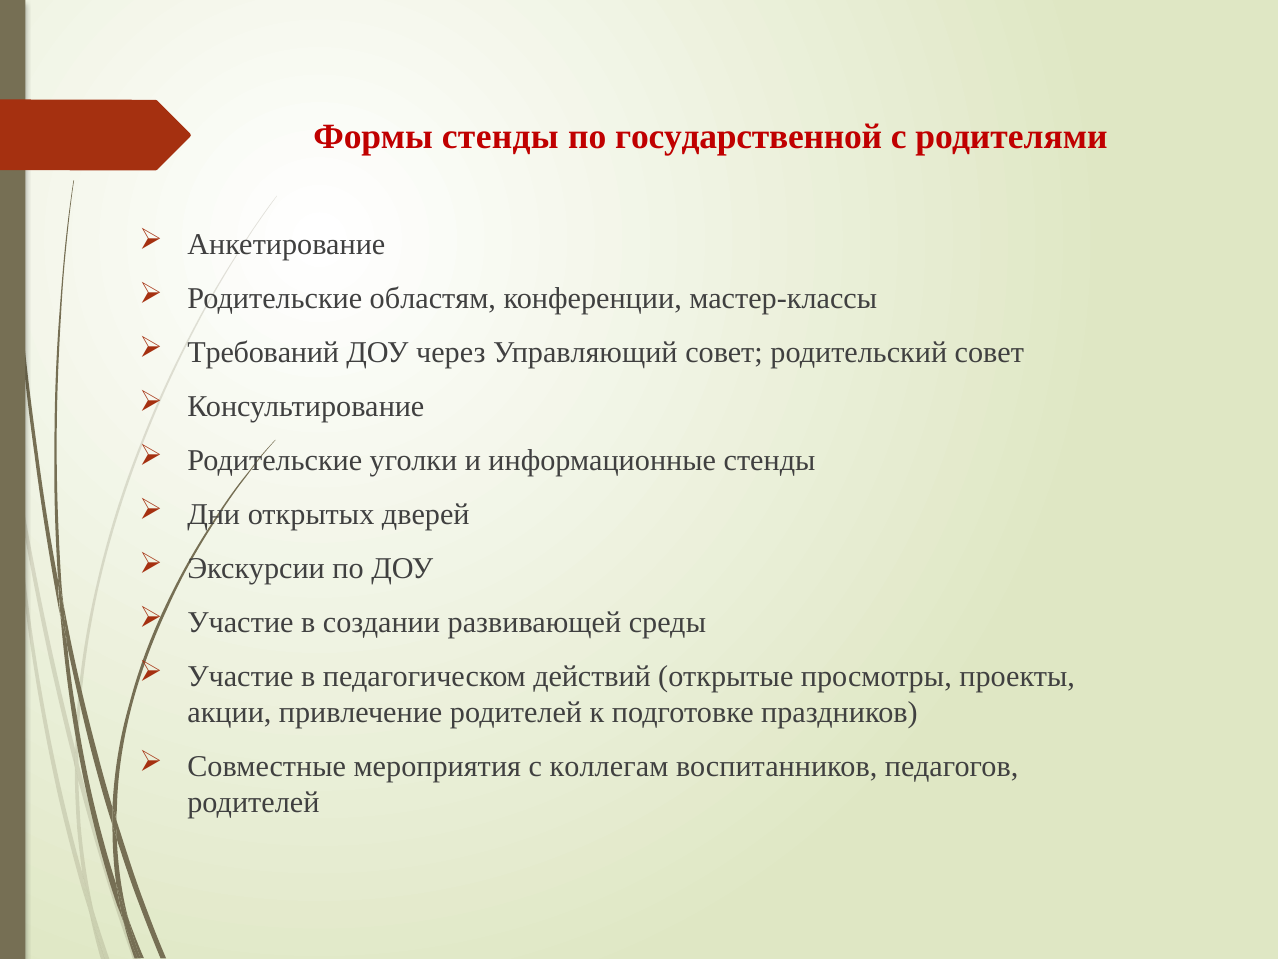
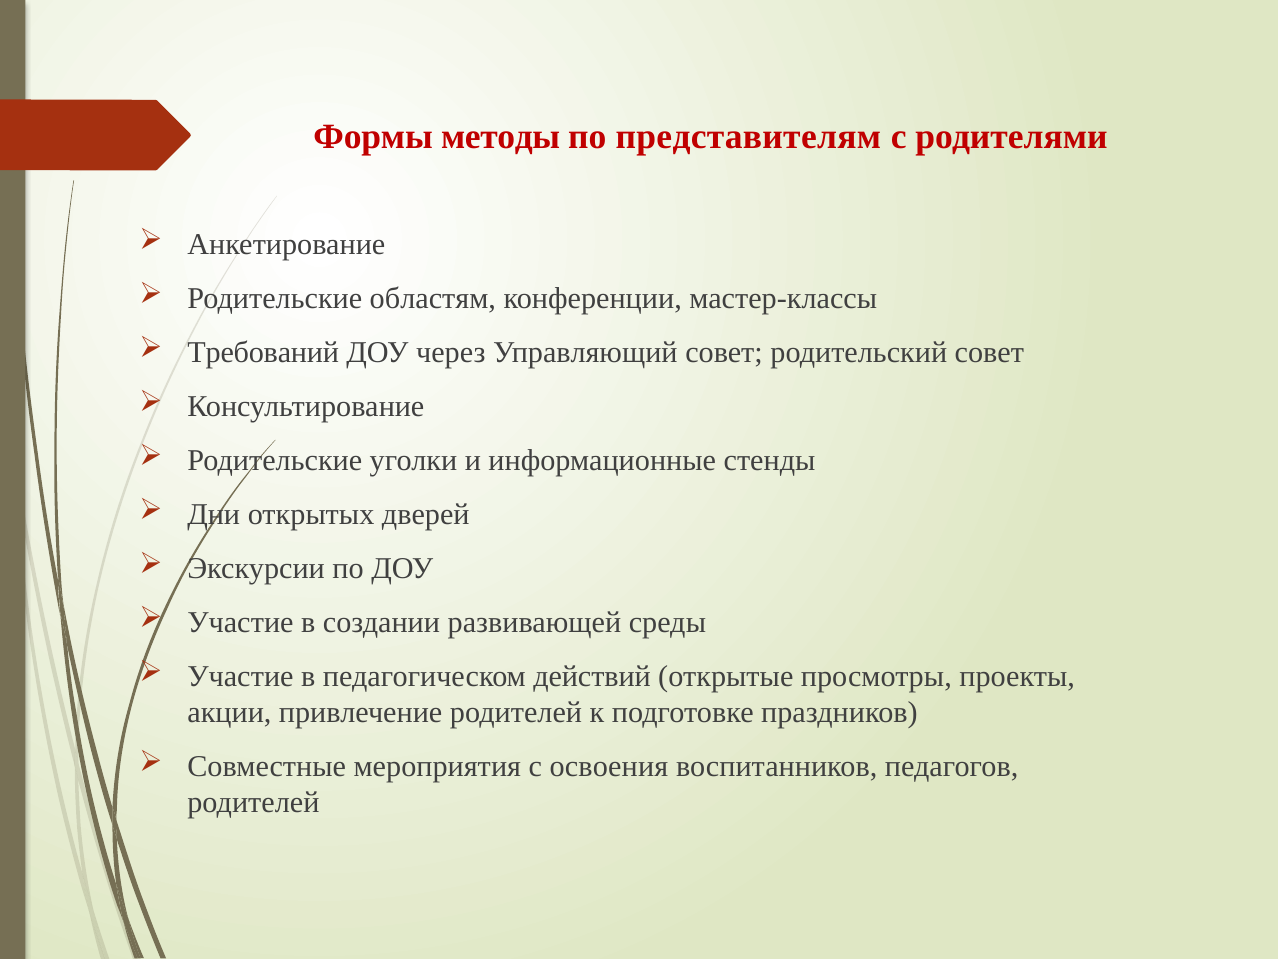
Формы стенды: стенды -> методы
государственной: государственной -> представителям
коллегам: коллегам -> освоения
